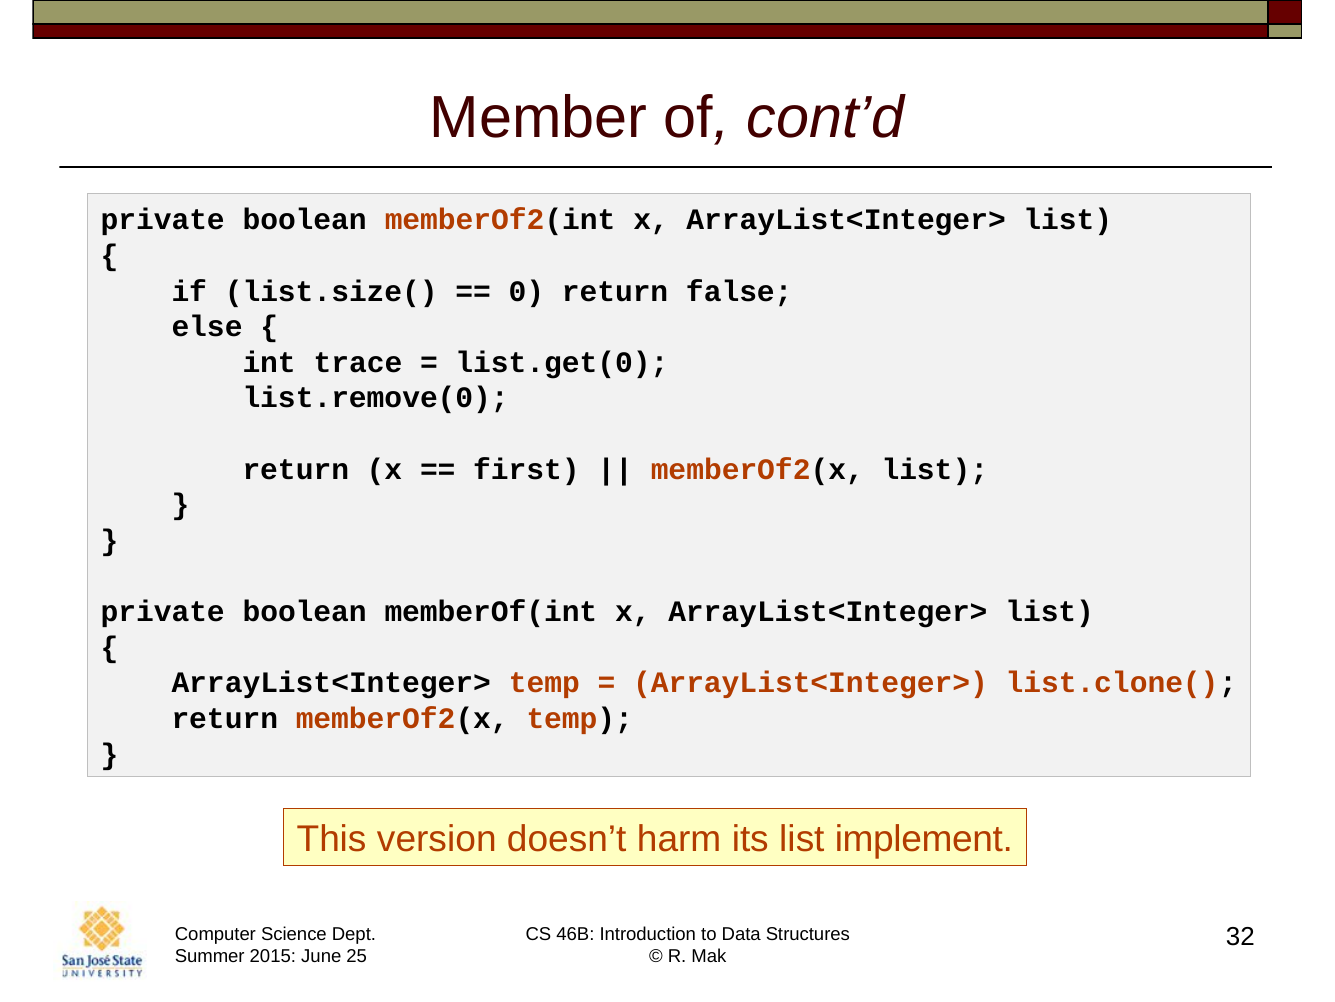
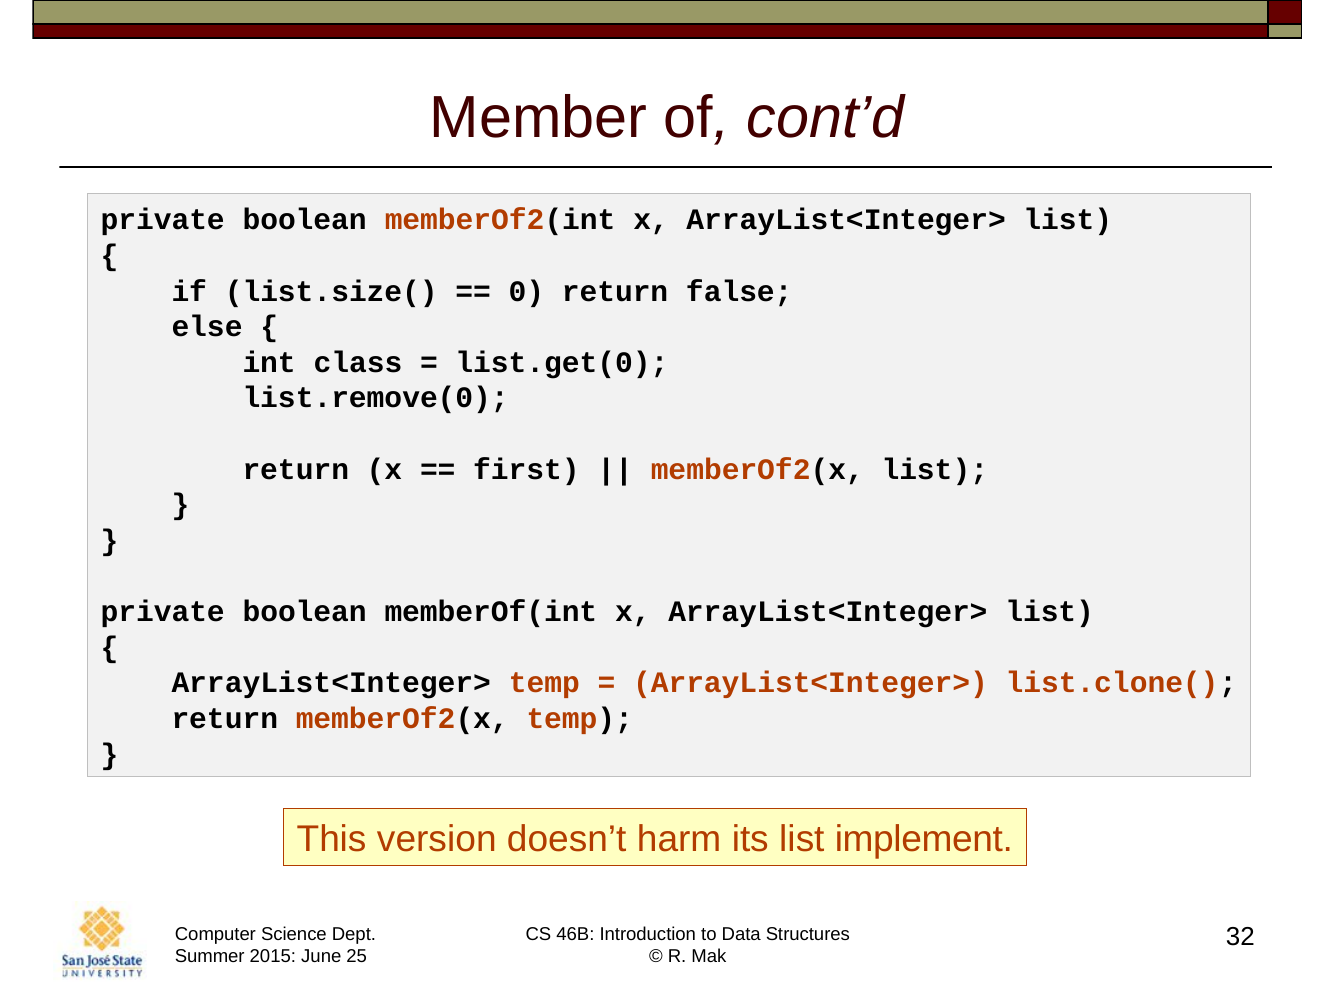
trace: trace -> class
